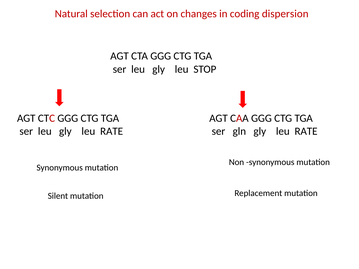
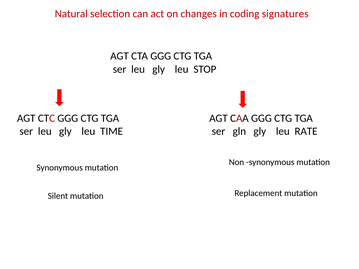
dispersion: dispersion -> signatures
leu gly leu RATE: RATE -> TIME
